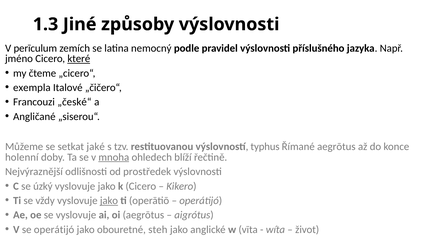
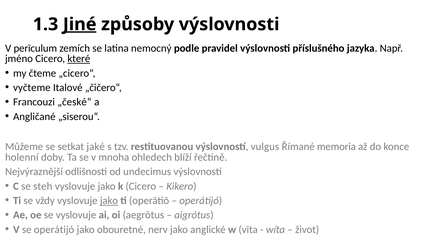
Jiné underline: none -> present
exempla: exempla -> vyčteme
typhus: typhus -> vulgus
Římané aegrōtus: aegrōtus -> memoria
mnoha underline: present -> none
prostředek: prostředek -> undecimus
úzký: úzký -> steh
steh: steh -> nerv
